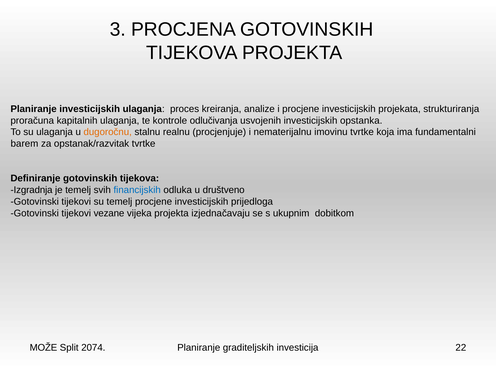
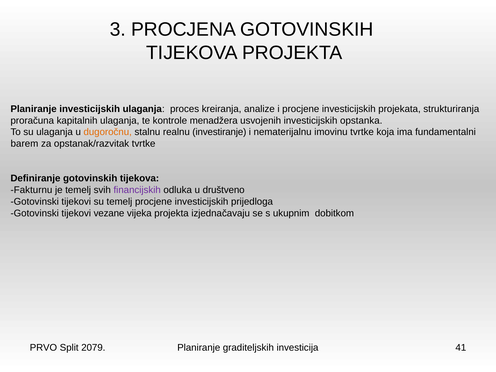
odlučivanja: odlučivanja -> menadžera
procjenjuje: procjenjuje -> investiranje
Izgradnja: Izgradnja -> Fakturnu
financijskih colour: blue -> purple
MOŽE: MOŽE -> PRVO
2074: 2074 -> 2079
22: 22 -> 41
